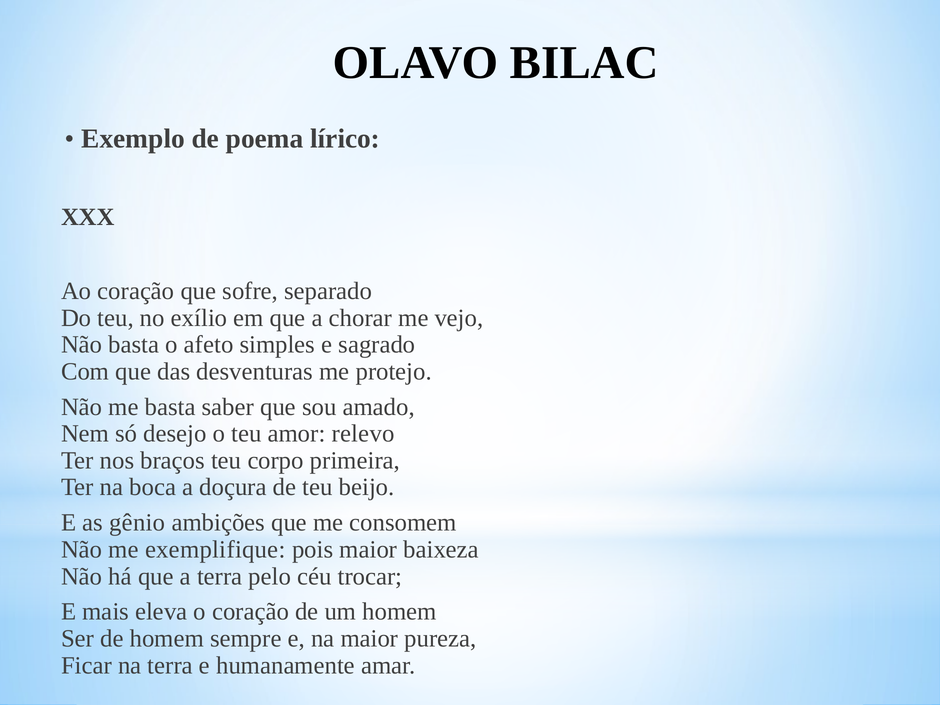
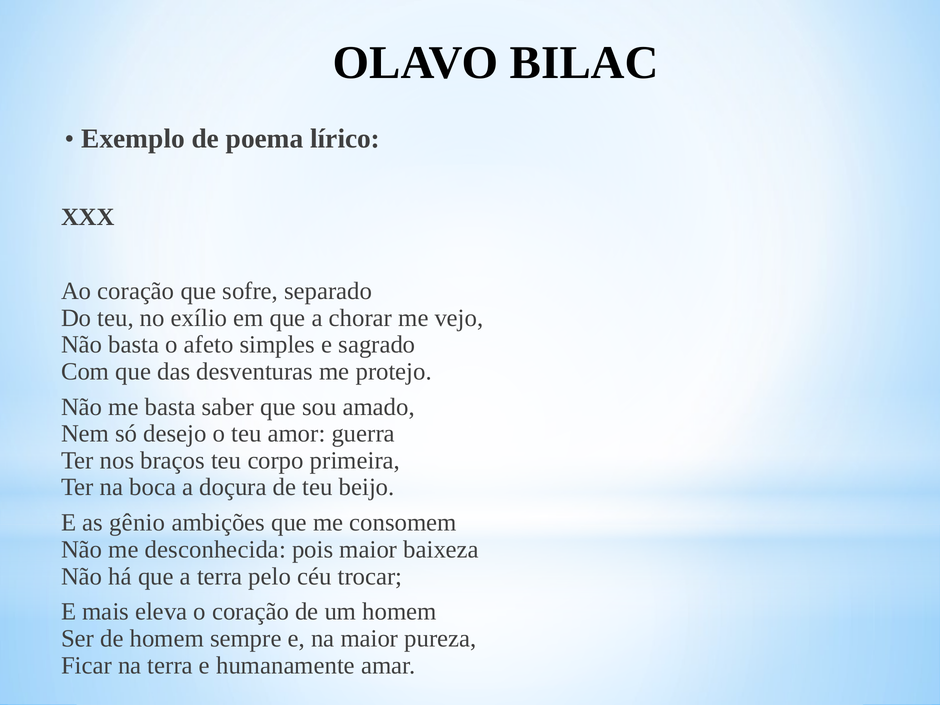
relevo: relevo -> guerra
exemplifique: exemplifique -> desconhecida
